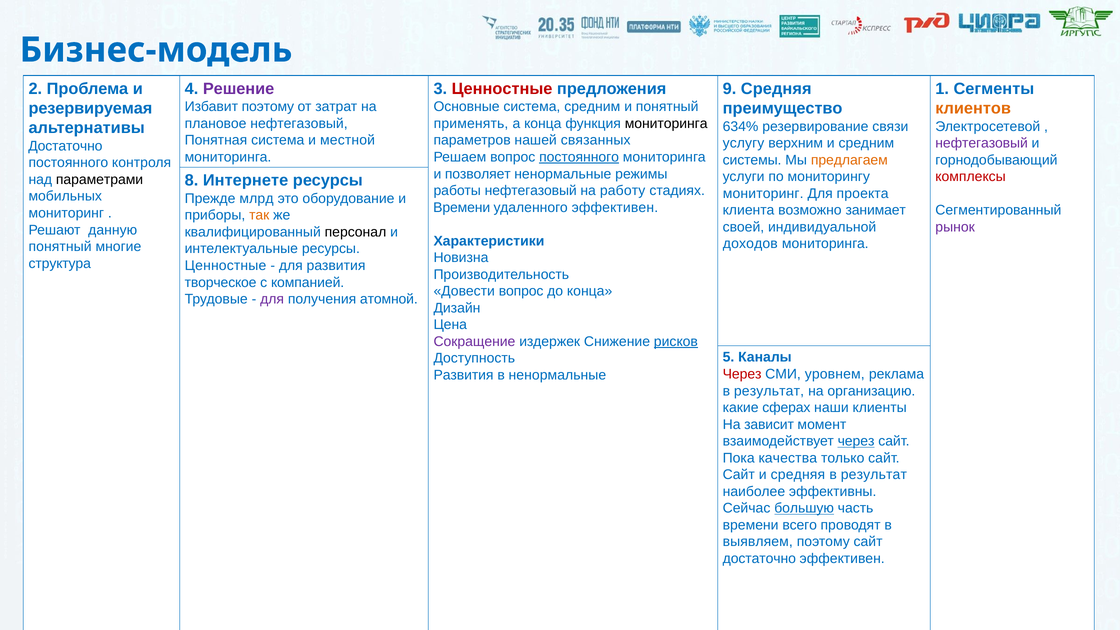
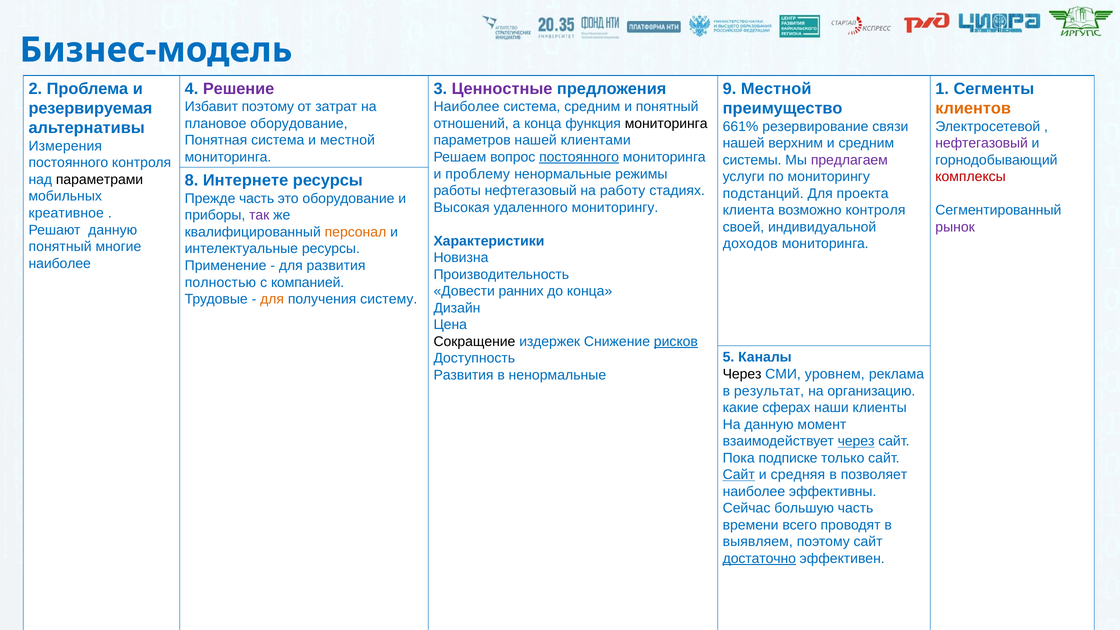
Ценностные at (502, 89) colour: red -> purple
9 Средняя: Средняя -> Местной
Основные at (467, 107): Основные -> Наиболее
плановое нефтегазовый: нефтегазовый -> оборудование
применять: применять -> отношений
634%: 634% -> 661%
связанных: связанных -> клиентами
услугу at (744, 143): услугу -> нашей
Достаточно at (65, 146): Достаточно -> Измерения
предлагаем colour: orange -> purple
позволяет: позволяет -> проблему
мониторинг at (763, 194): мониторинг -> подстанций
Прежде млрд: млрд -> часть
Времени at (462, 207): Времени -> Высокая
удаленного эффективен: эффективен -> мониторингу
возможно занимает: занимает -> контроля
мониторинг at (66, 213): мониторинг -> креативное
так colour: orange -> purple
персонал colour: black -> orange
структура at (60, 263): структура -> наиболее
Ценностные at (226, 266): Ценностные -> Применение
творческое: творческое -> полностью
Довести вопрос: вопрос -> ранних
для at (272, 299) colour: purple -> orange
атомной: атомной -> систему
Сокращение colour: purple -> black
Через at (742, 374) colour: red -> black
На зависит: зависит -> данную
Пока качества: качества -> подписке
Сайт at (739, 475) underline: none -> present
результат at (874, 475): результат -> позволяет
большую underline: present -> none
достаточно at (759, 559) underline: none -> present
